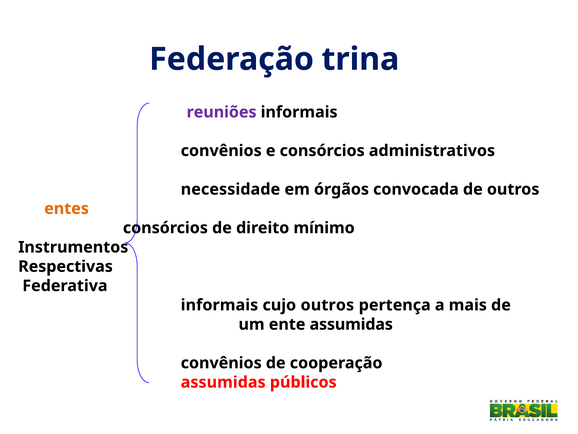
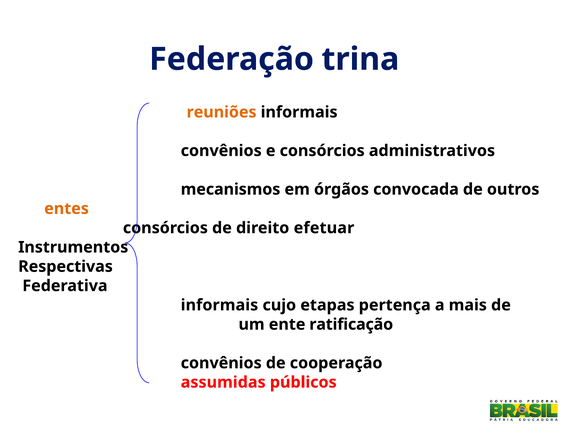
reuniões colour: purple -> orange
necessidade: necessidade -> mecanismos
mínimo: mínimo -> efetuar
cujo outros: outros -> etapas
ente assumidas: assumidas -> ratificação
